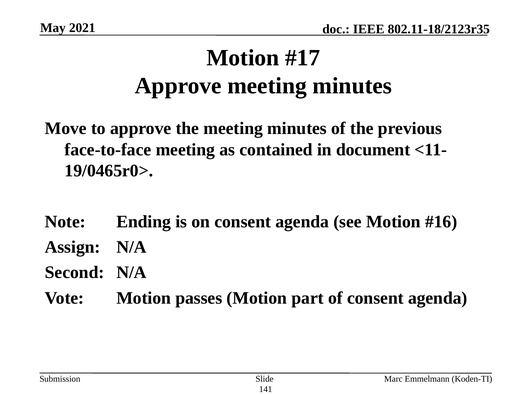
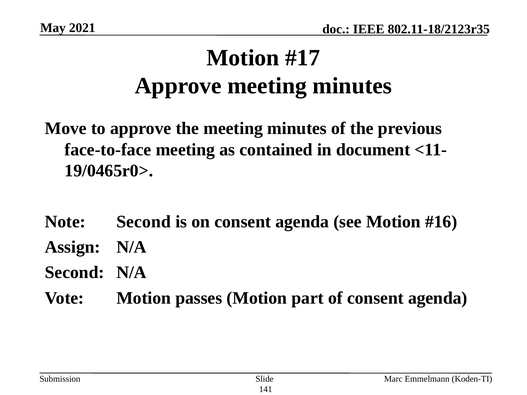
Note Ending: Ending -> Second
